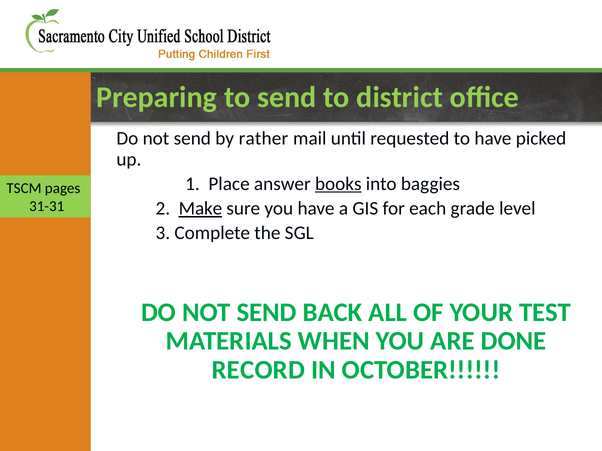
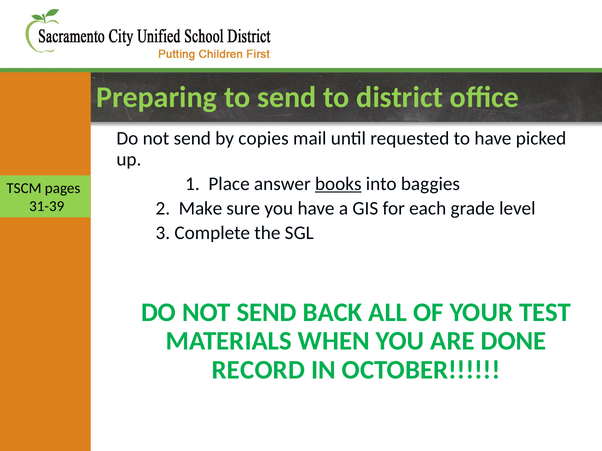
rather: rather -> copies
31-31: 31-31 -> 31-39
Make underline: present -> none
